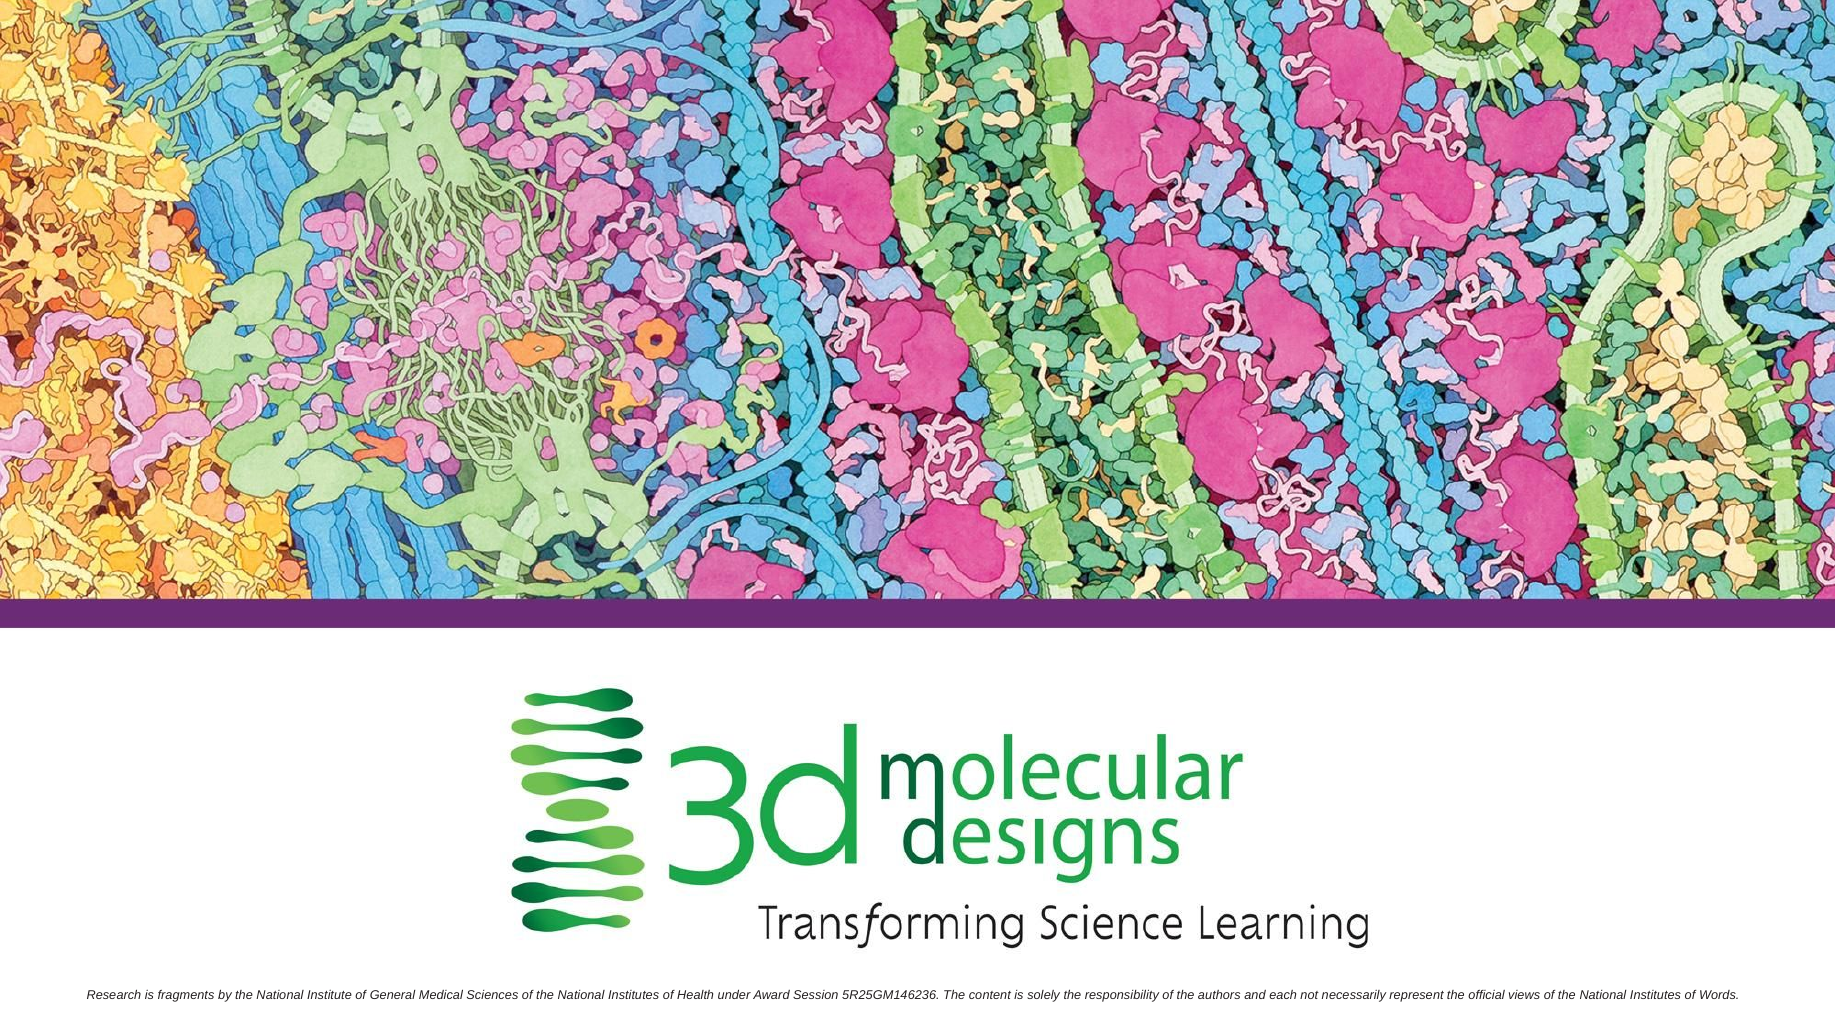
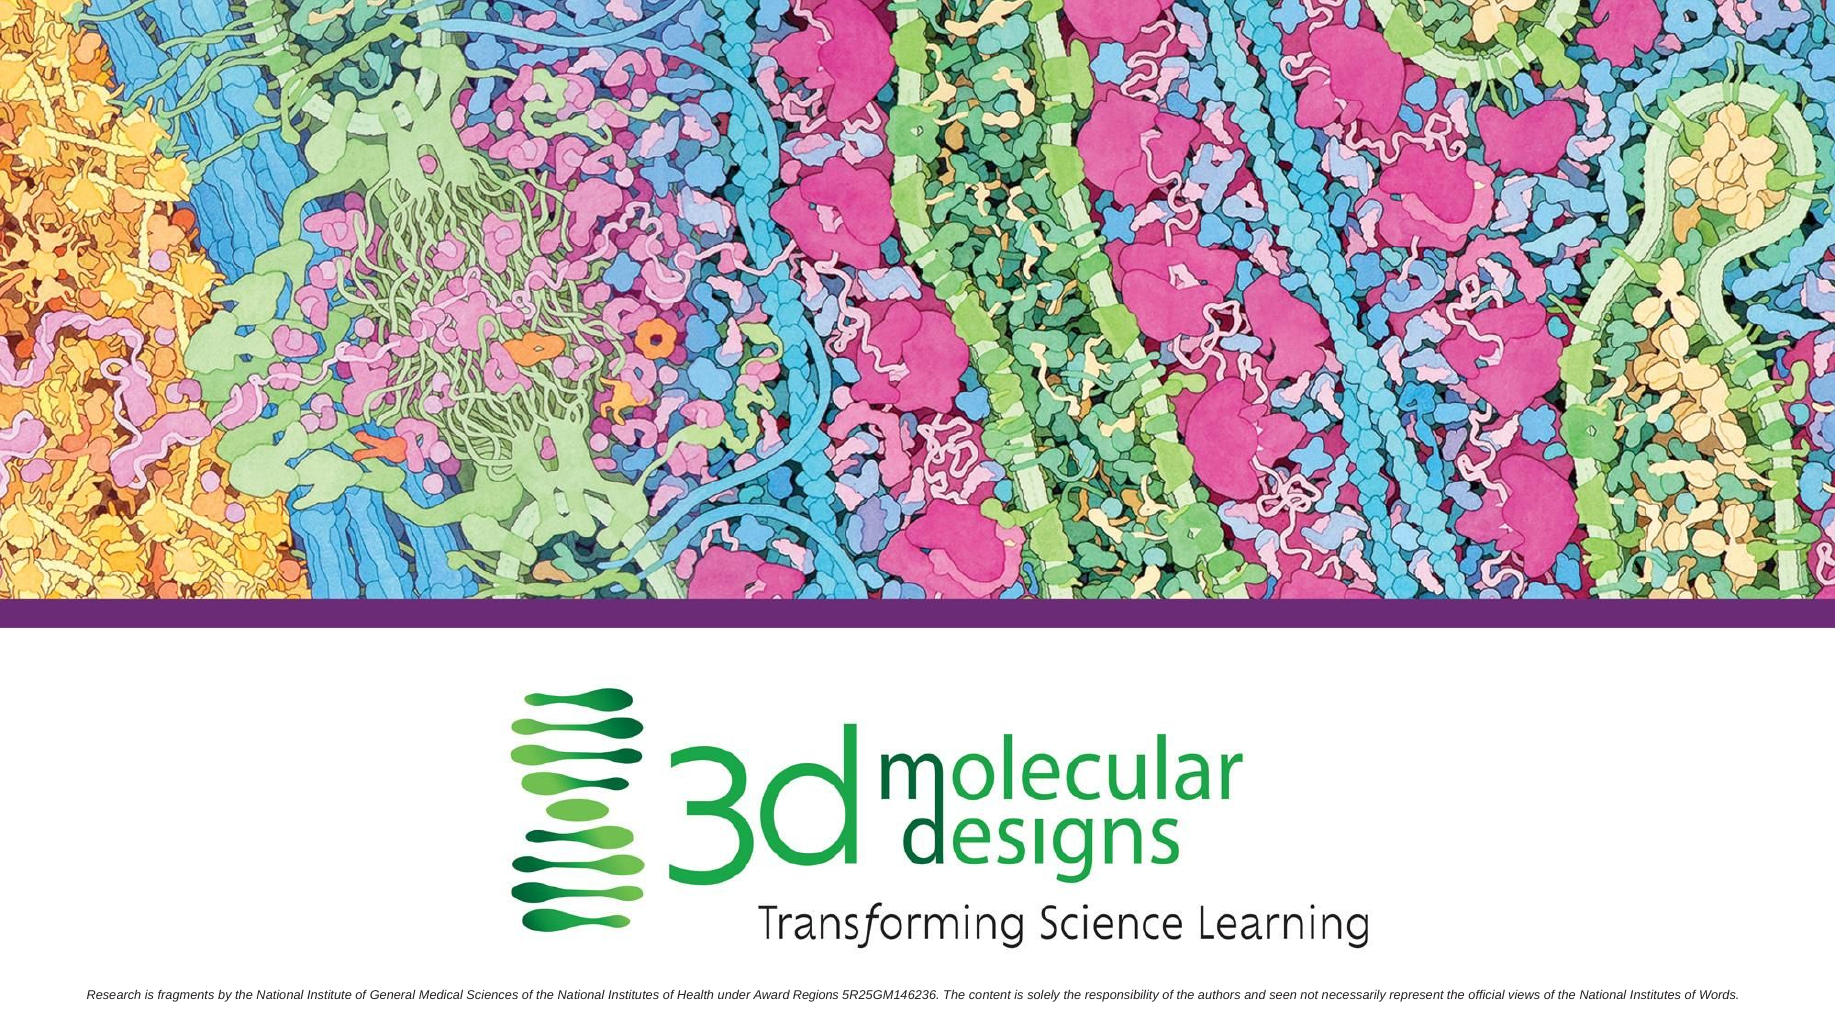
Session: Session -> Regions
each: each -> seen
